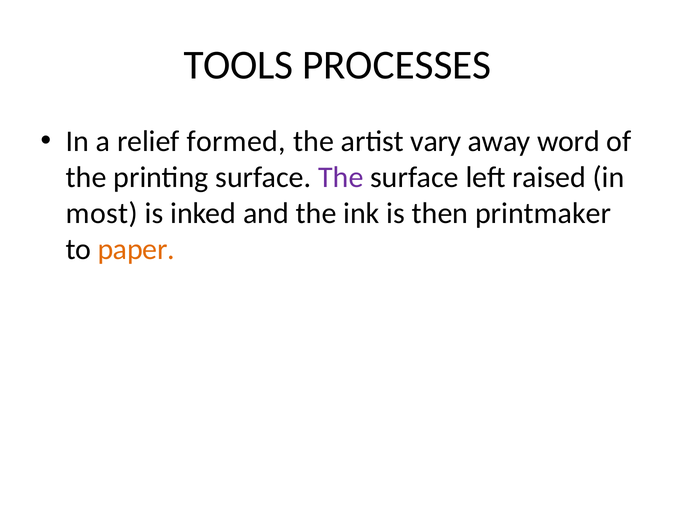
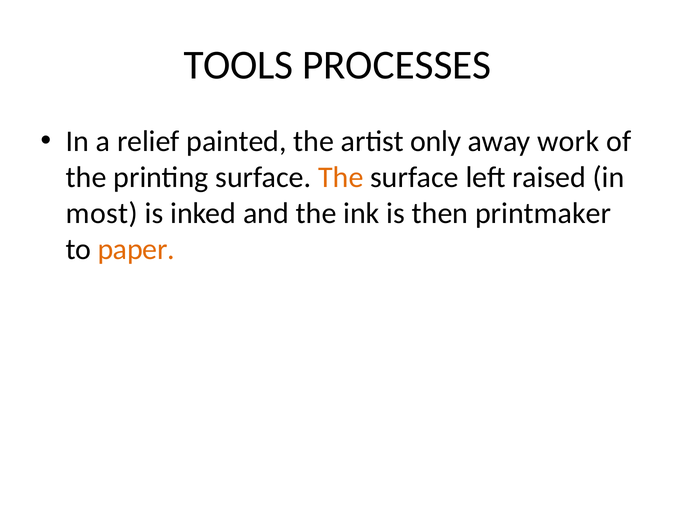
formed: formed -> painted
vary: vary -> only
word: word -> work
The at (341, 178) colour: purple -> orange
